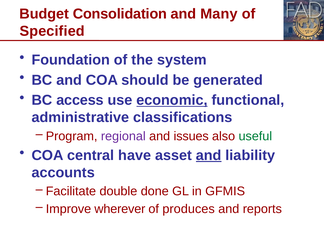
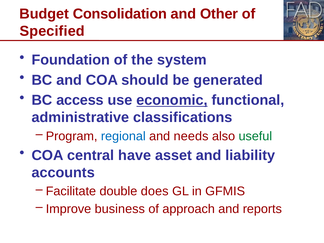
Many: Many -> Other
regional colour: purple -> blue
issues: issues -> needs
and at (209, 155) underline: present -> none
done: done -> does
wherever: wherever -> business
produces: produces -> approach
